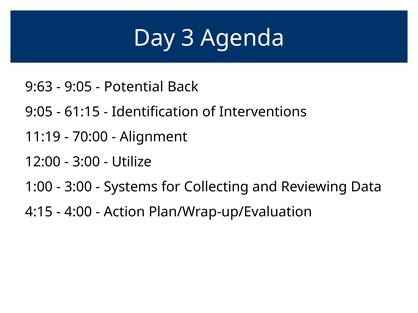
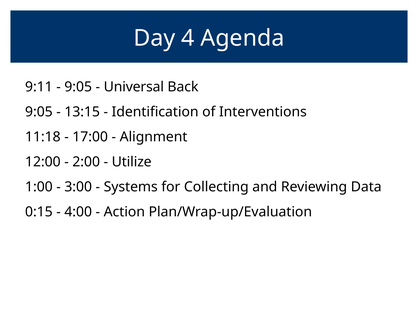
3: 3 -> 4
9:63: 9:63 -> 9:11
Potential: Potential -> Universal
61:15: 61:15 -> 13:15
11:19: 11:19 -> 11:18
70:00: 70:00 -> 17:00
3:00 at (86, 162): 3:00 -> 2:00
4:15: 4:15 -> 0:15
